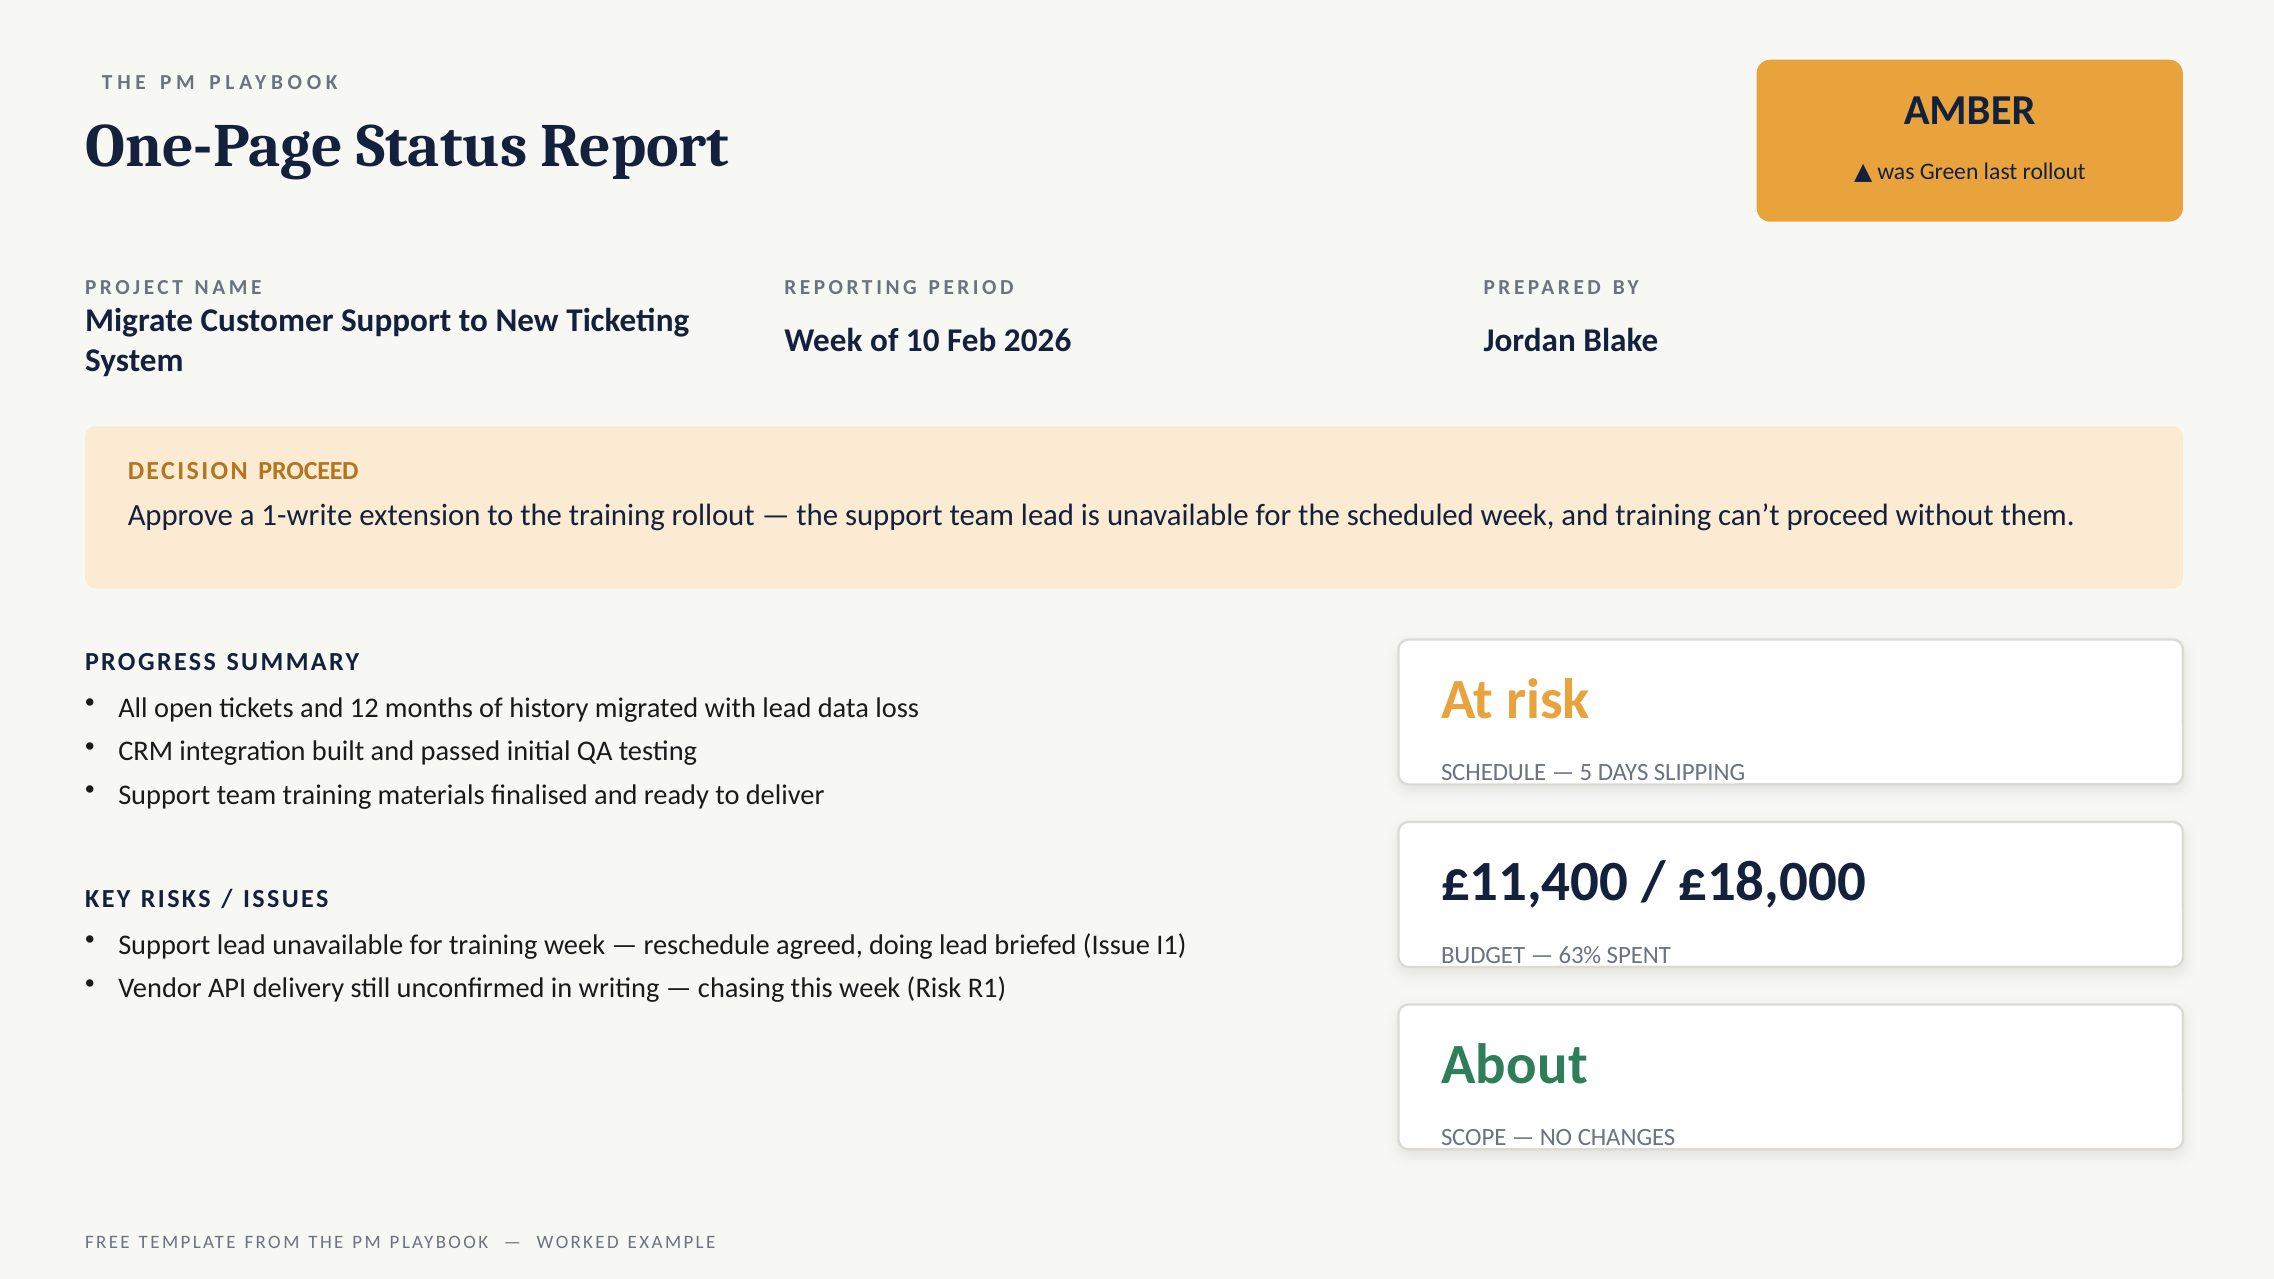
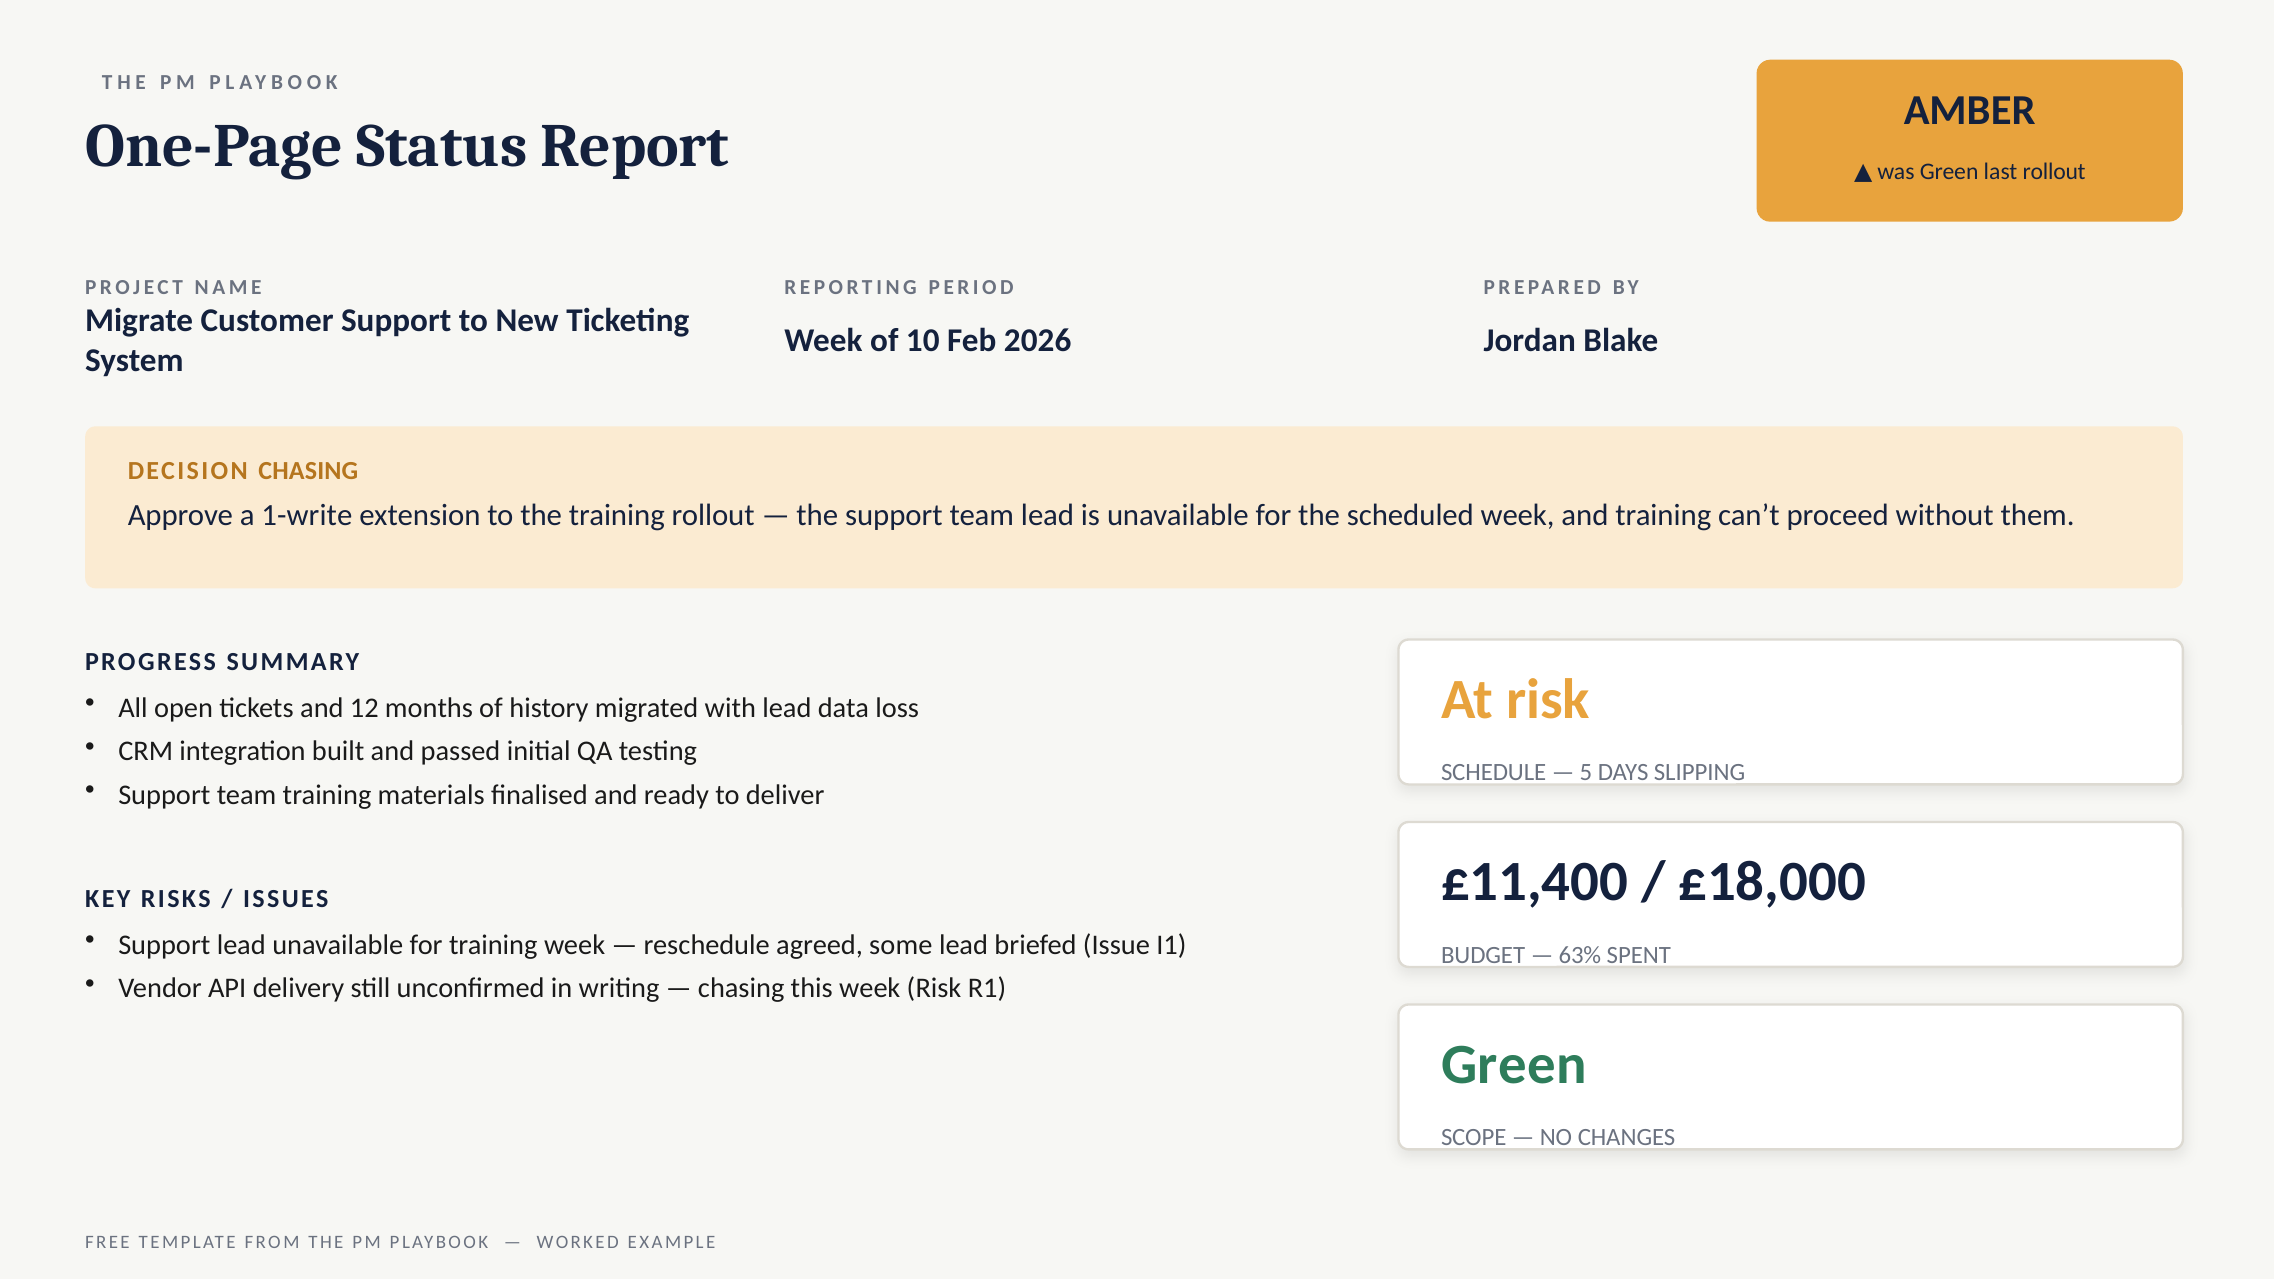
DECISION PROCEED: PROCEED -> CHASING
doing: doing -> some
About at (1514, 1065): About -> Green
